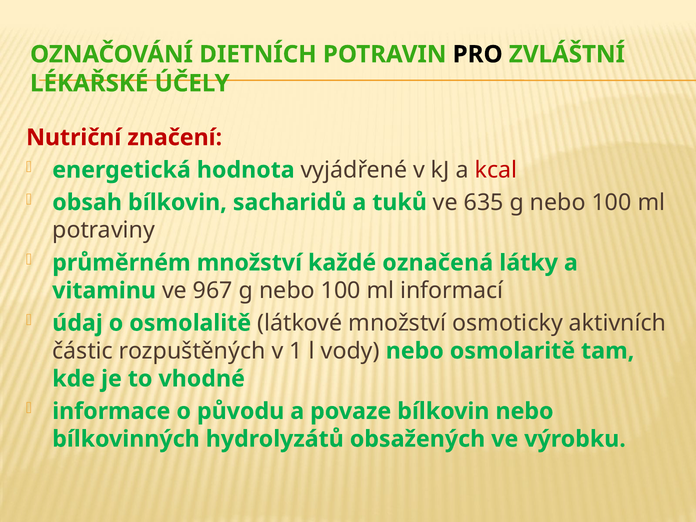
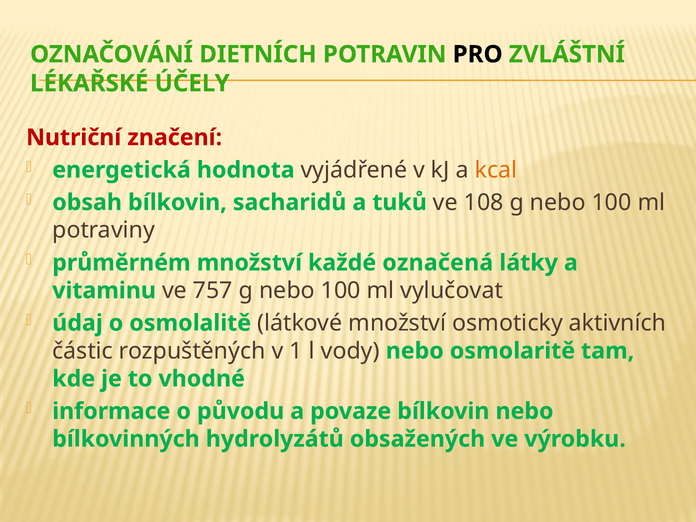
kcal colour: red -> orange
635: 635 -> 108
967: 967 -> 757
informací: informací -> vylučovat
